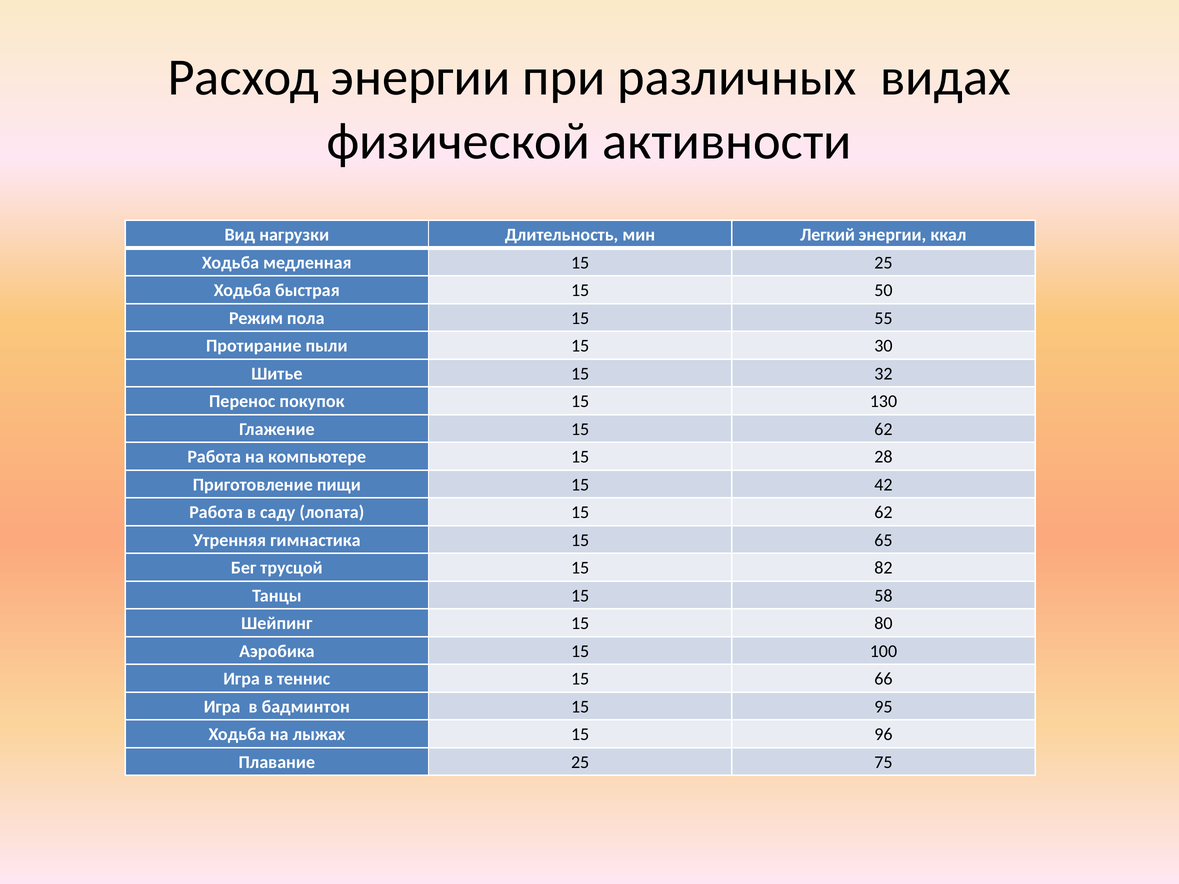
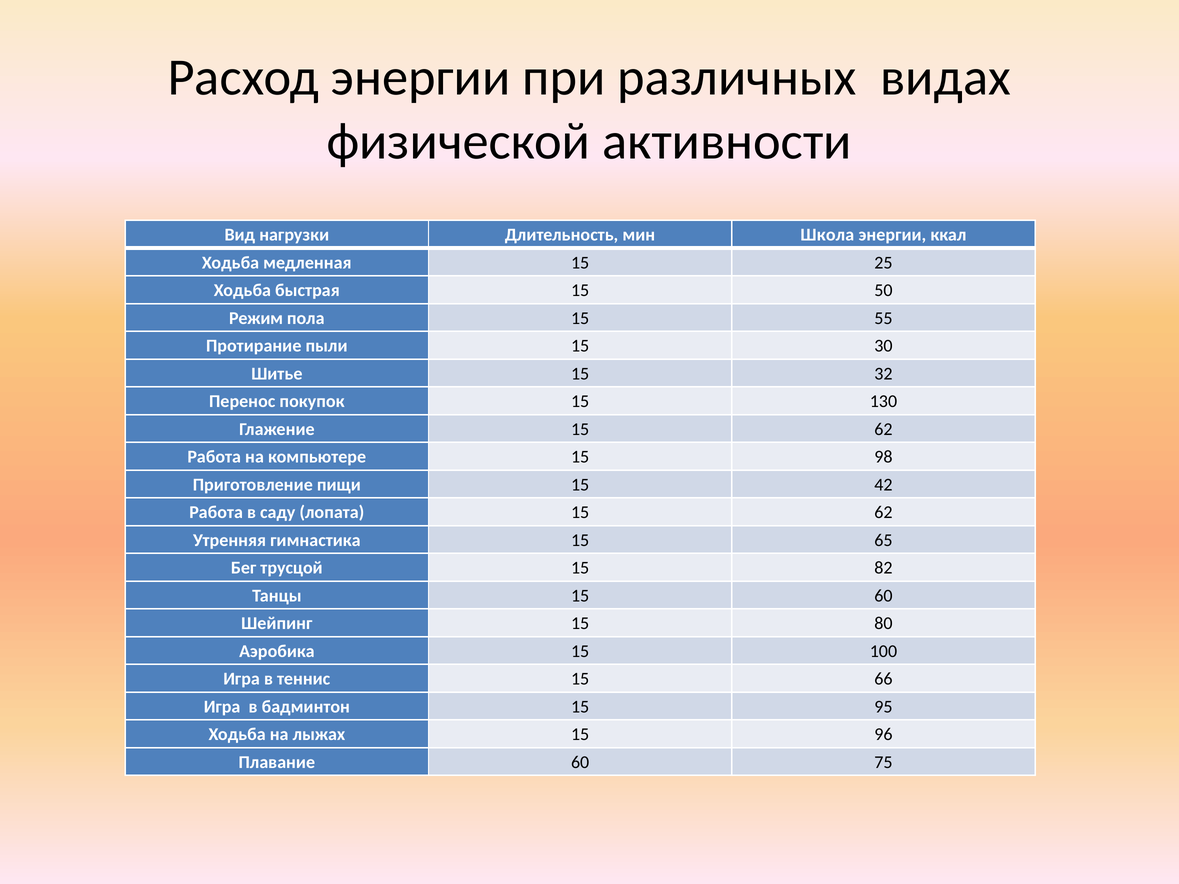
Легкий: Легкий -> Школа
28: 28 -> 98
15 58: 58 -> 60
Плавание 25: 25 -> 60
